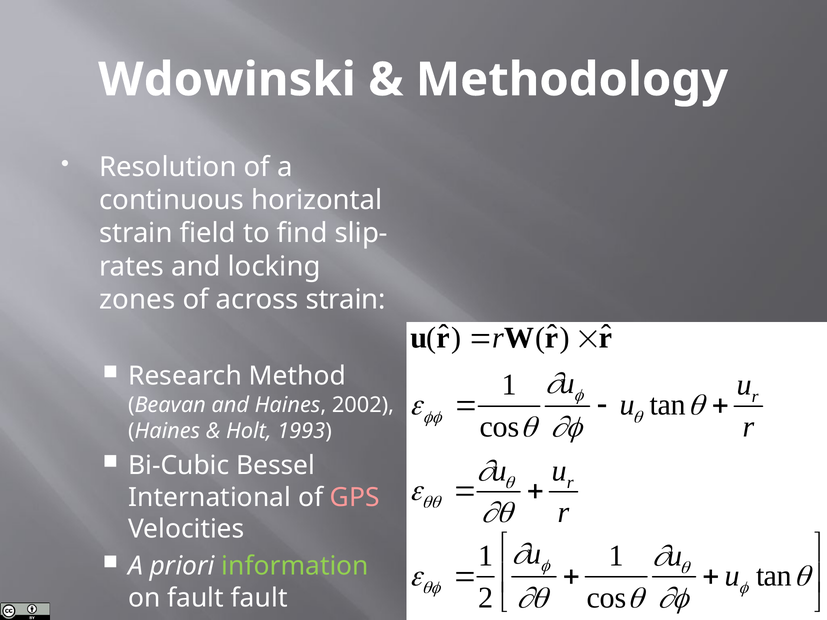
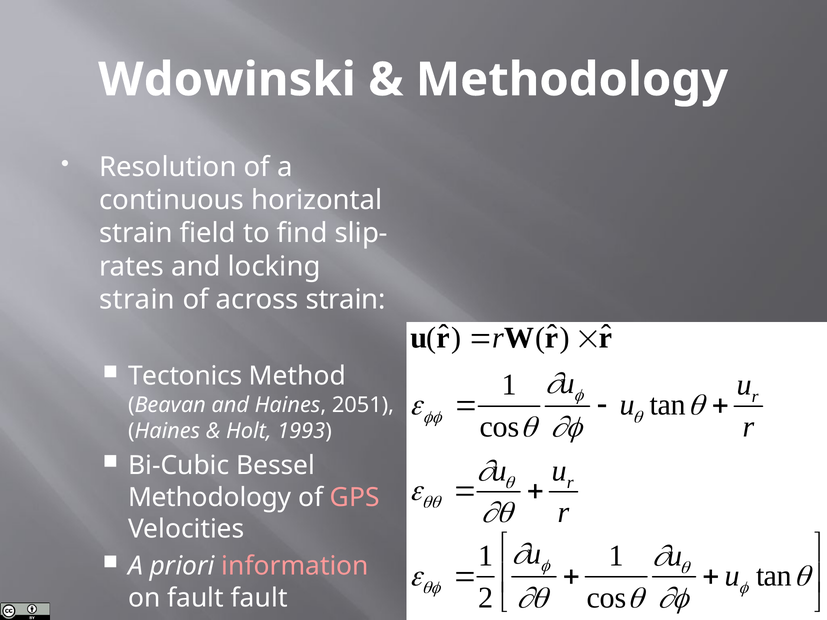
zones at (137, 300): zones -> strain
Research: Research -> Tectonics
2002: 2002 -> 2051
International at (210, 498): International -> Methodology
information colour: light green -> pink
